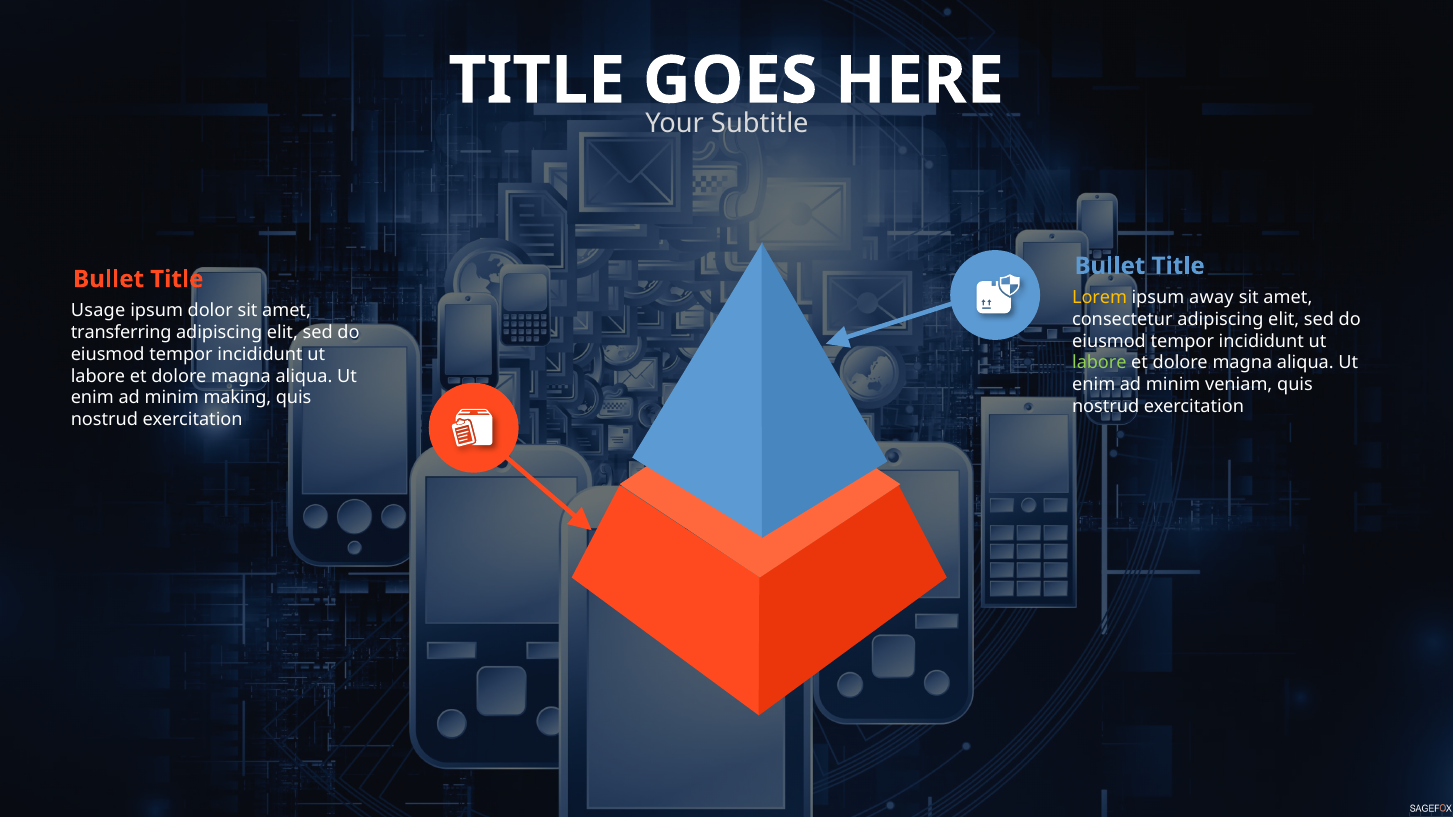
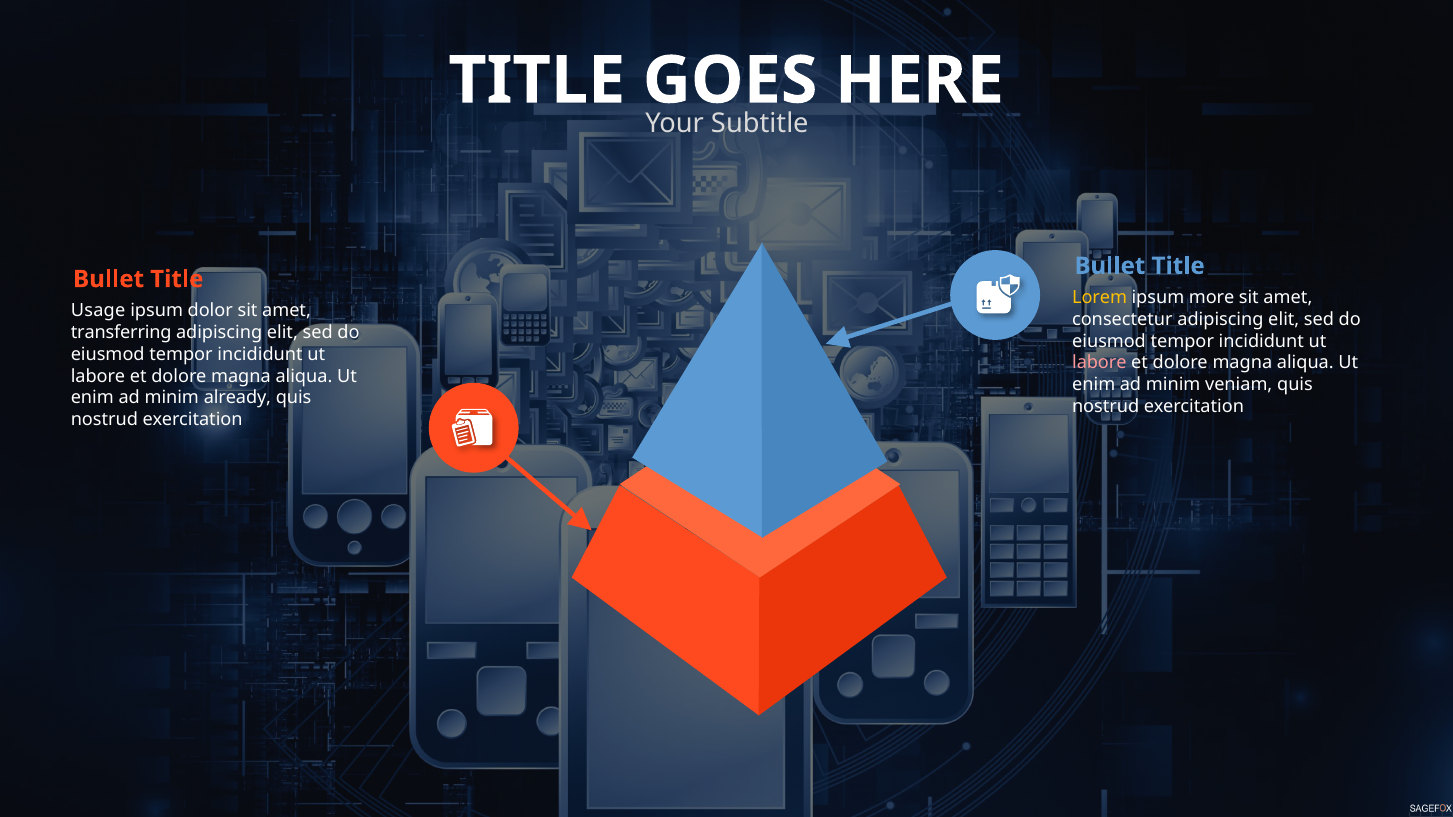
away: away -> more
labore at (1099, 363) colour: light green -> pink
making: making -> already
